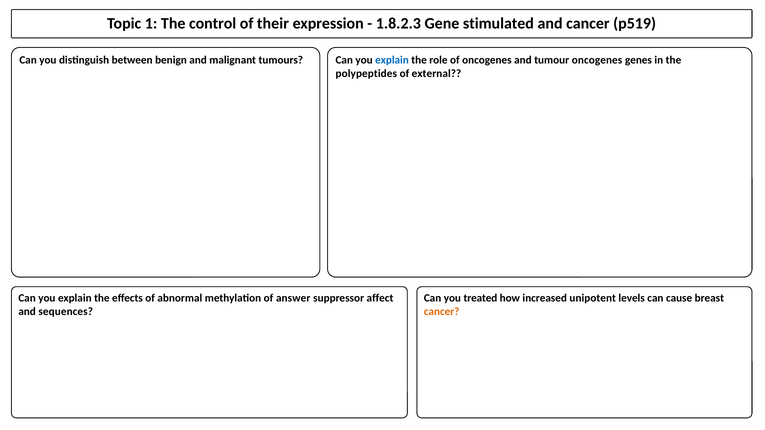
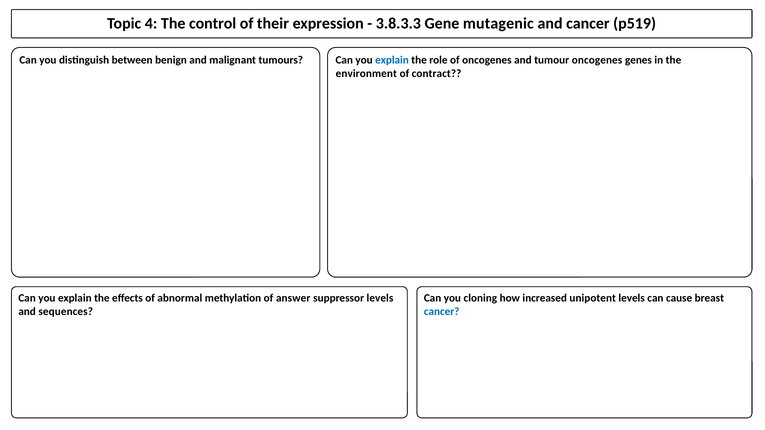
1: 1 -> 4
1.8.2.3: 1.8.2.3 -> 3.8.3.3
stimulated: stimulated -> mutagenic
polypeptides: polypeptides -> environment
external: external -> contract
suppressor affect: affect -> levels
treated: treated -> cloning
cancer at (442, 312) colour: orange -> blue
